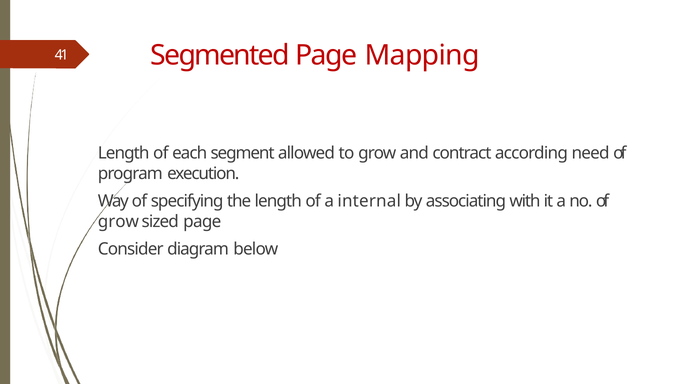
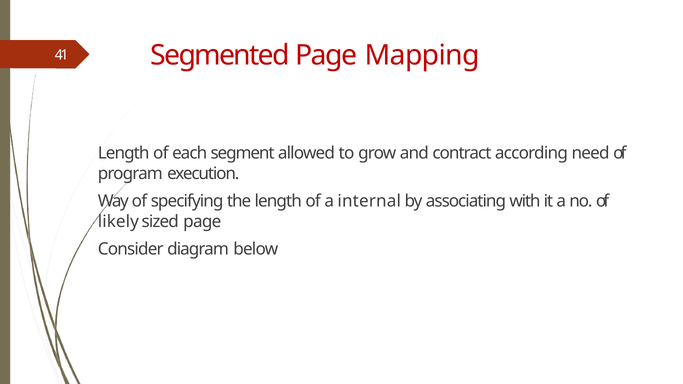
grow at (118, 222): grow -> likely
